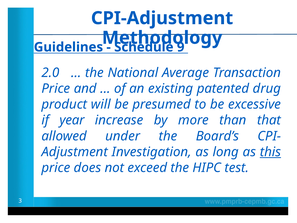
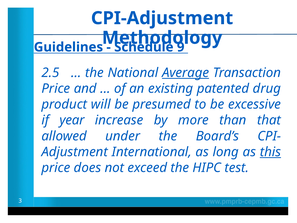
2.0: 2.0 -> 2.5
Average underline: none -> present
Investigation: Investigation -> International
